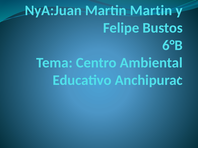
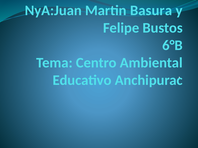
Martin Martin: Martin -> Basura
